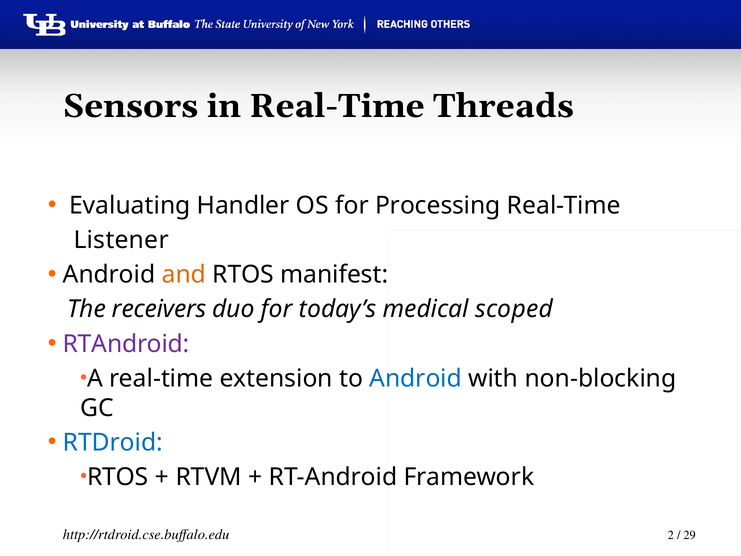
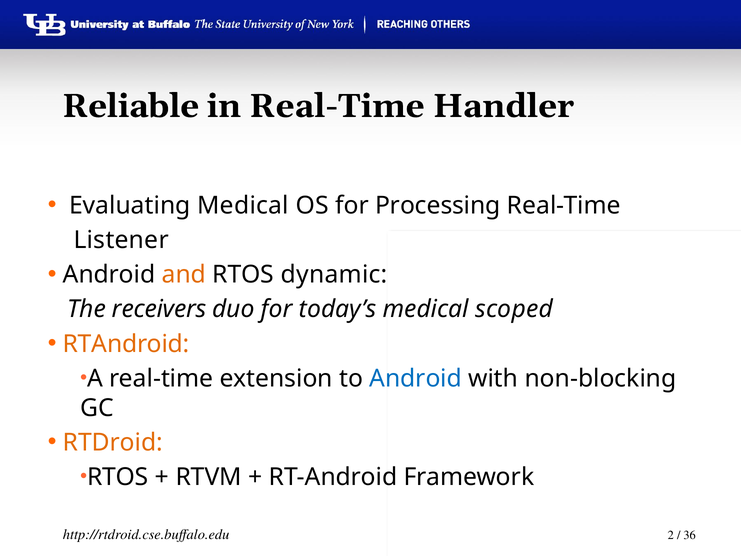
Sensors: Sensors -> Reliable
Threads: Threads -> Handler
Evaluating Handler: Handler -> Medical
manifest: manifest -> dynamic
RTAndroid colour: purple -> orange
RTDroid colour: blue -> orange
29: 29 -> 36
